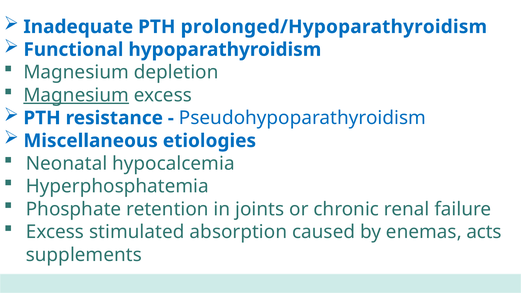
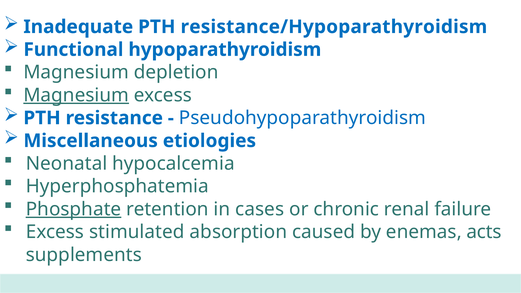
prolonged/Hypoparathyroidism: prolonged/Hypoparathyroidism -> resistance/Hypoparathyroidism
Phosphate underline: none -> present
joints: joints -> cases
